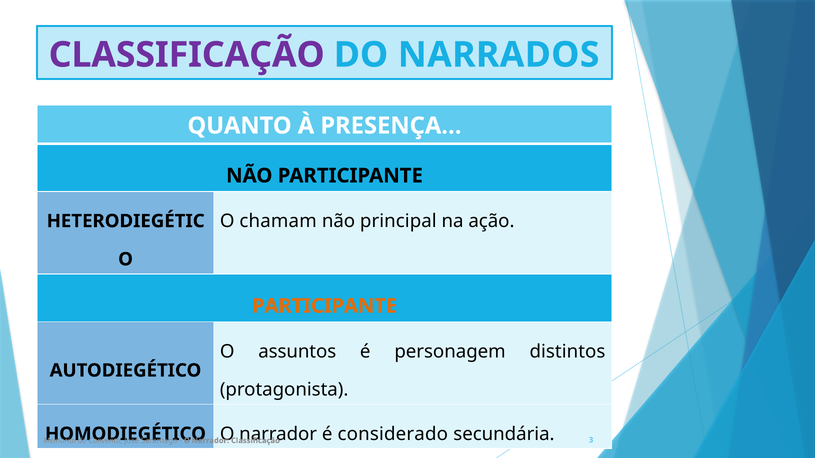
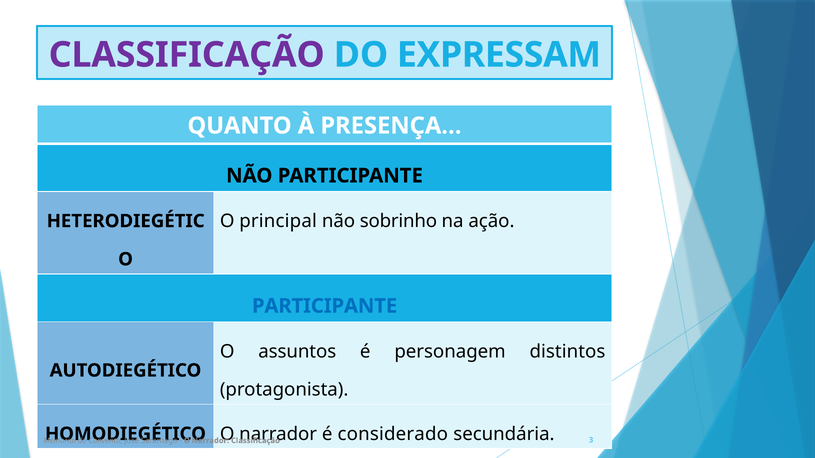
NARRADOS: NARRADOS -> EXPRESSAM
chamam: chamam -> principal
principal: principal -> sobrinho
PARTICIPANTE at (325, 306) colour: orange -> blue
